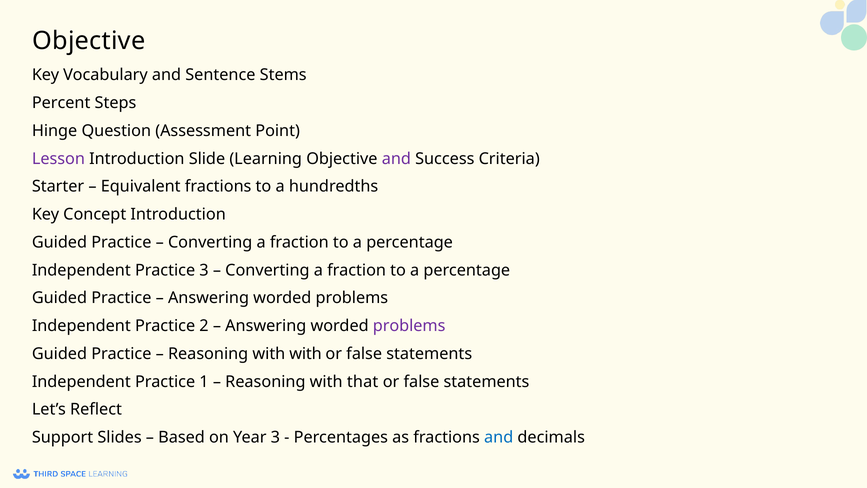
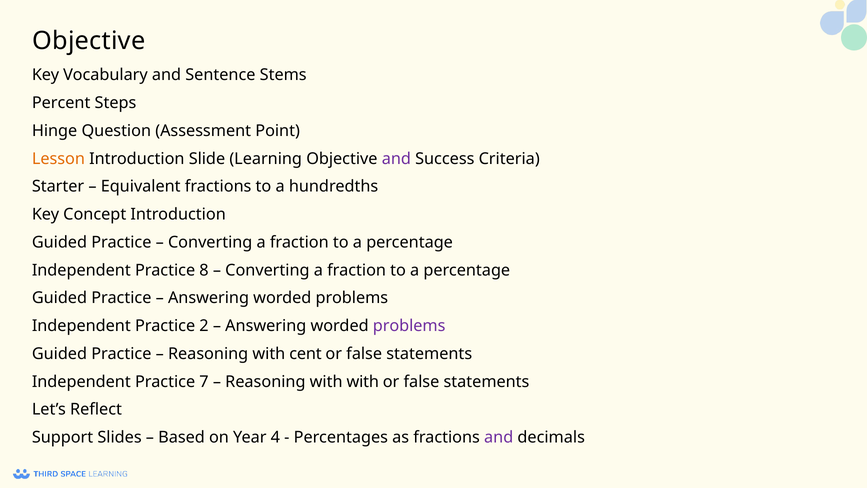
Lesson colour: purple -> orange
Practice 3: 3 -> 8
with with: with -> cent
1: 1 -> 7
with that: that -> with
Year 3: 3 -> 4
and at (499, 437) colour: blue -> purple
